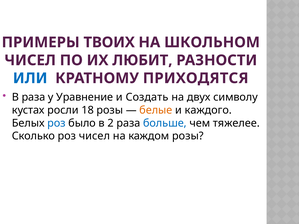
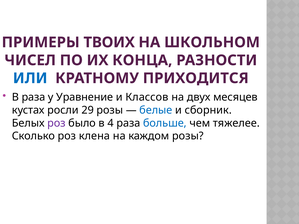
ЛЮБИТ: ЛЮБИТ -> КОНЦА
ПРИХОДЯТСЯ: ПРИХОДЯТСЯ -> ПРИХОДИТСЯ
Создать: Создать -> Классов
символу: символу -> месяцев
18: 18 -> 29
белые colour: orange -> blue
каждого: каждого -> сборник
роз at (56, 123) colour: blue -> purple
2: 2 -> 4
роз чисел: чисел -> клена
